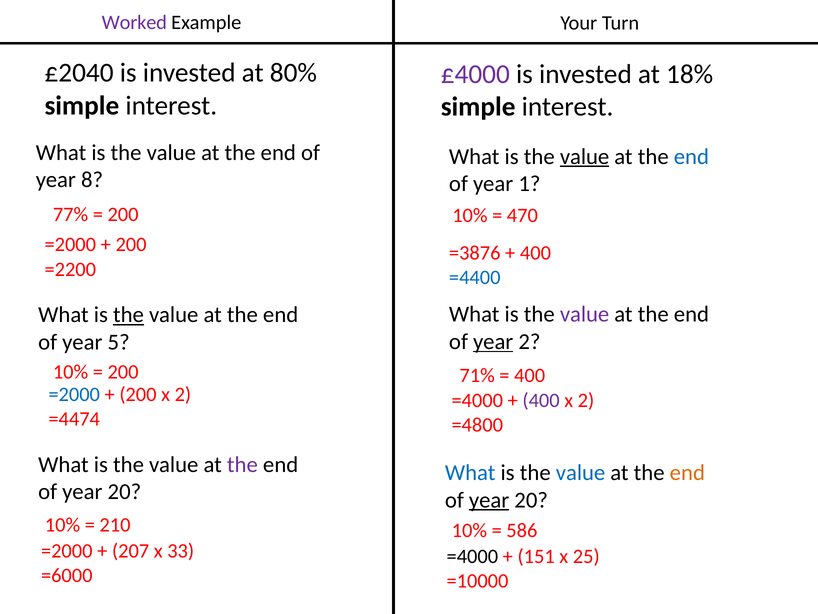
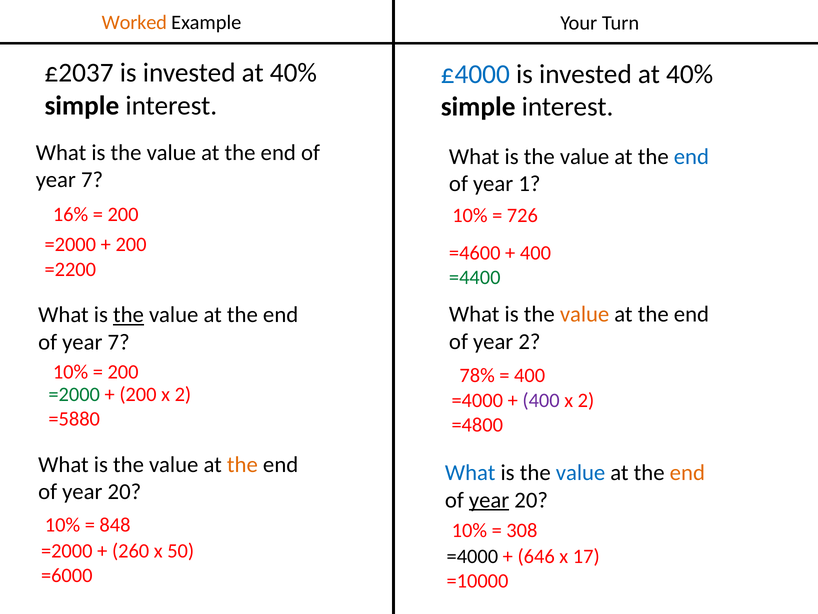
Worked colour: purple -> orange
£2040: £2040 -> £2037
80% at (293, 73): 80% -> 40%
£4000 colour: purple -> blue
18% at (690, 74): 18% -> 40%
value at (585, 156) underline: present -> none
8 at (92, 180): 8 -> 7
77%: 77% -> 16%
470: 470 -> 726
=3876: =3876 -> =4600
=4400 colour: blue -> green
value at (585, 314) colour: purple -> orange
year at (493, 341) underline: present -> none
5 at (119, 342): 5 -> 7
71%: 71% -> 78%
=2000 at (74, 394) colour: blue -> green
=4474: =4474 -> =5880
the at (242, 464) colour: purple -> orange
210: 210 -> 848
586: 586 -> 308
207: 207 -> 260
33: 33 -> 50
151: 151 -> 646
25: 25 -> 17
